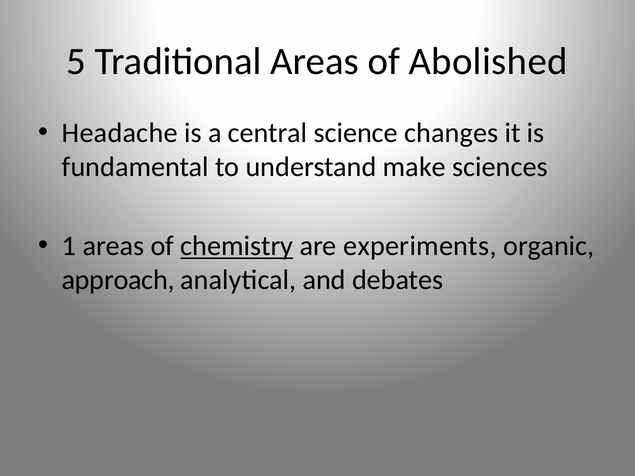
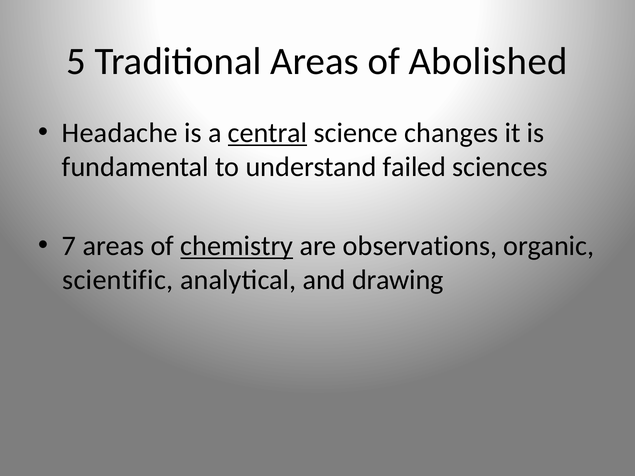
central underline: none -> present
make: make -> failed
1: 1 -> 7
experiments: experiments -> observations
approach: approach -> scientific
debates: debates -> drawing
